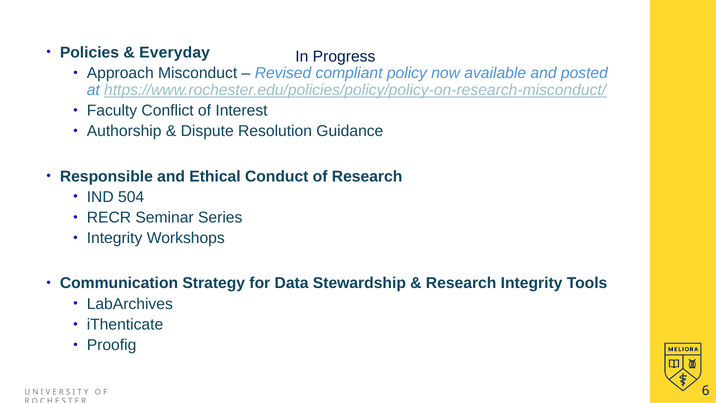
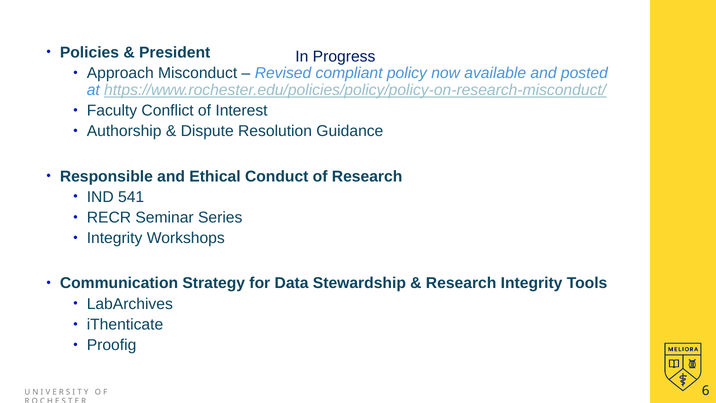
Everyday: Everyday -> President
504: 504 -> 541
